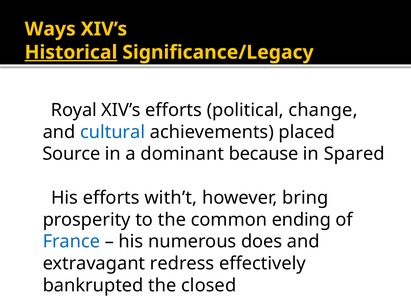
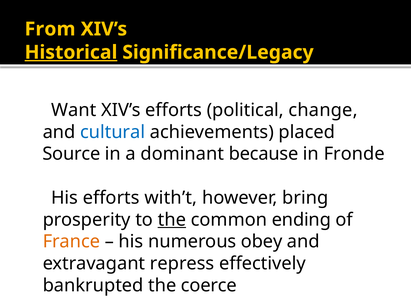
Ways: Ways -> From
Royal: Royal -> Want
Spared: Spared -> Fronde
the at (172, 220) underline: none -> present
France colour: blue -> orange
does: does -> obey
redress: redress -> repress
closed: closed -> coerce
